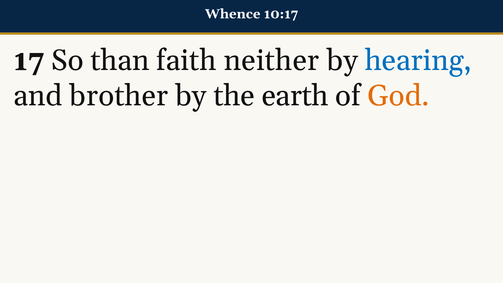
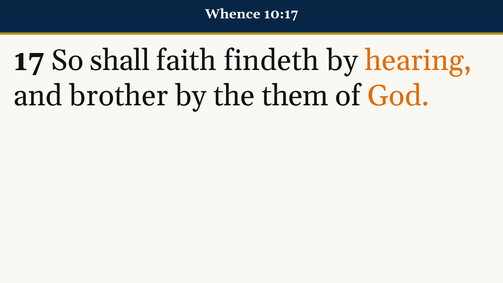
than: than -> shall
neither: neither -> findeth
hearing colour: blue -> orange
earth: earth -> them
